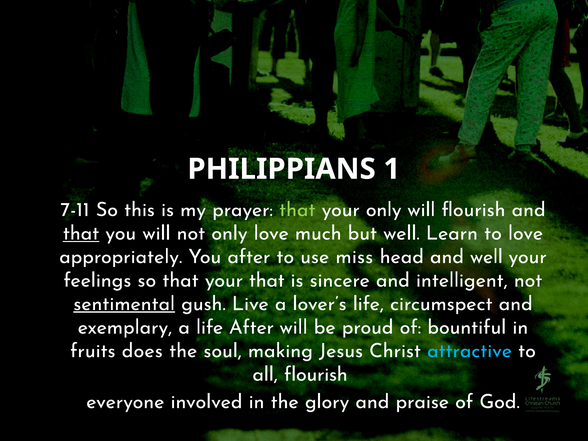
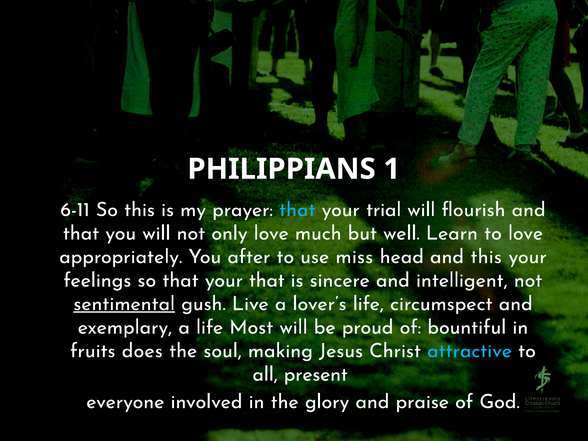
7-11: 7-11 -> 6-11
that at (297, 210) colour: light green -> light blue
your only: only -> trial
that at (81, 233) underline: present -> none
and well: well -> this
life After: After -> Most
all flourish: flourish -> present
